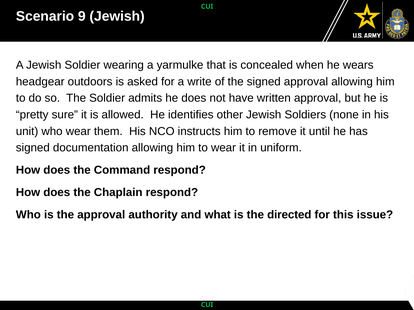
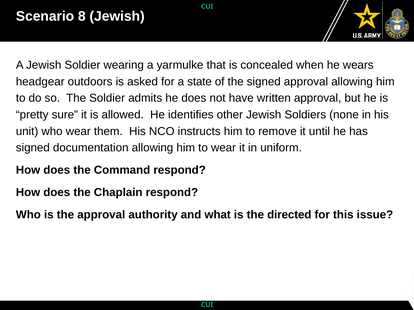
9: 9 -> 8
write: write -> state
